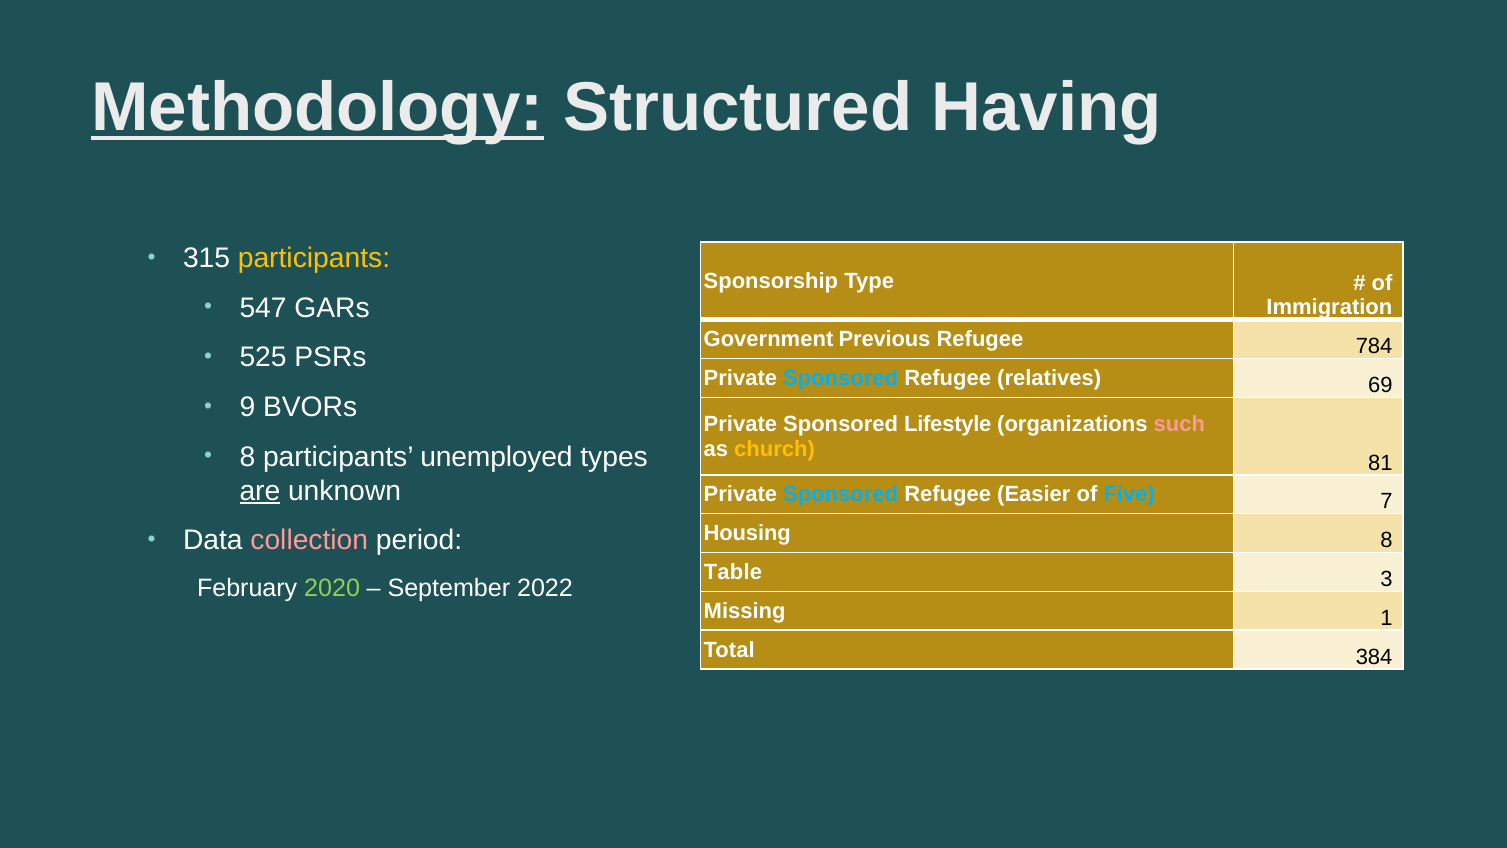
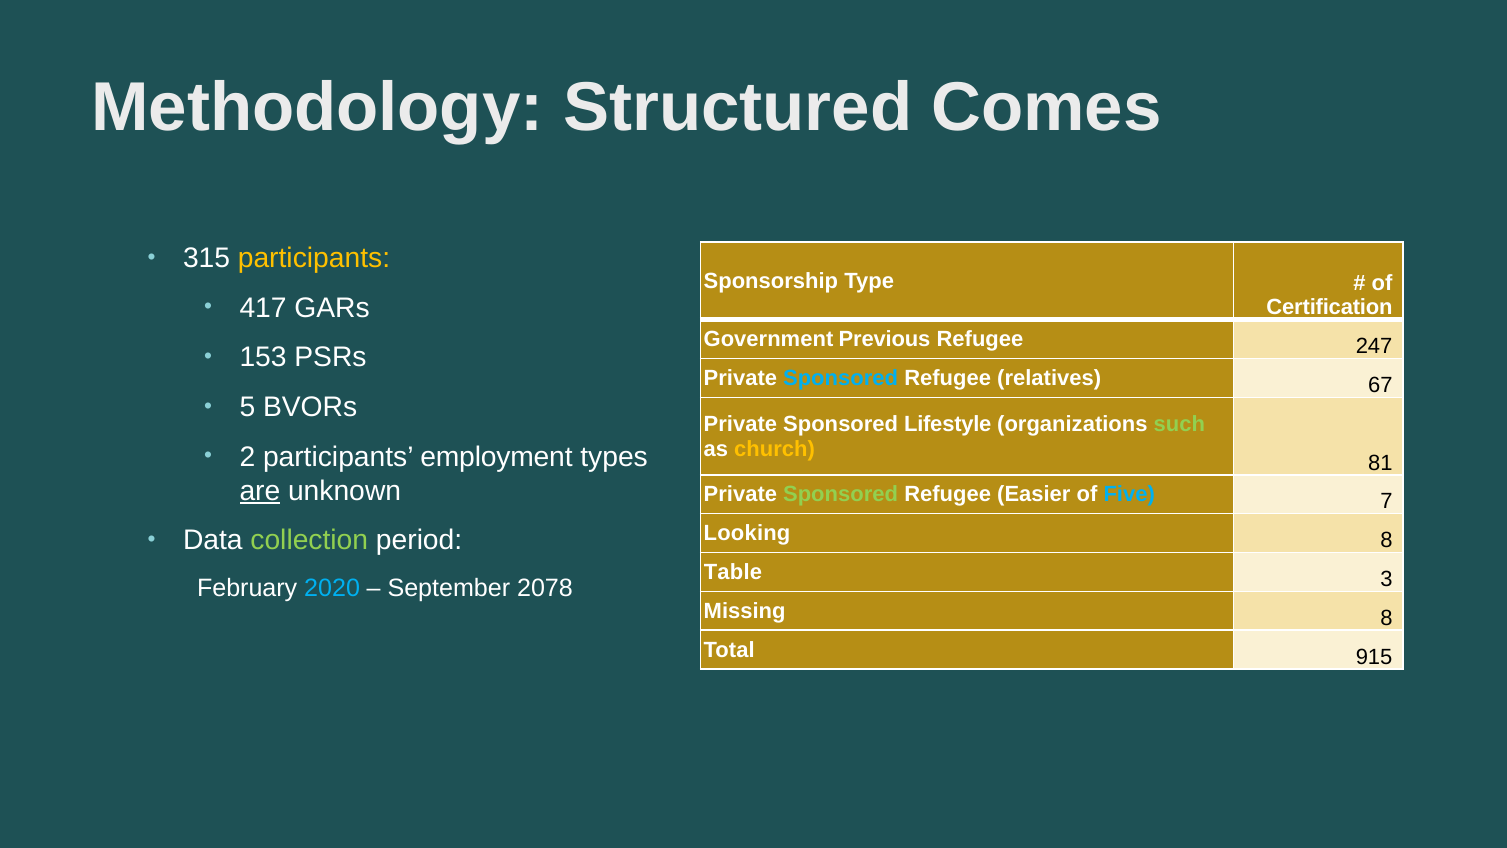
Methodology underline: present -> none
Having: Having -> Comes
547: 547 -> 417
Immigration: Immigration -> Certification
784: 784 -> 247
525: 525 -> 153
69: 69 -> 67
9: 9 -> 5
such colour: pink -> light green
8 at (247, 457): 8 -> 2
unemployed: unemployed -> employment
Sponsored at (841, 494) colour: light blue -> light green
Housing: Housing -> Looking
collection colour: pink -> light green
2020 colour: light green -> light blue
2022: 2022 -> 2078
Missing 1: 1 -> 8
384: 384 -> 915
